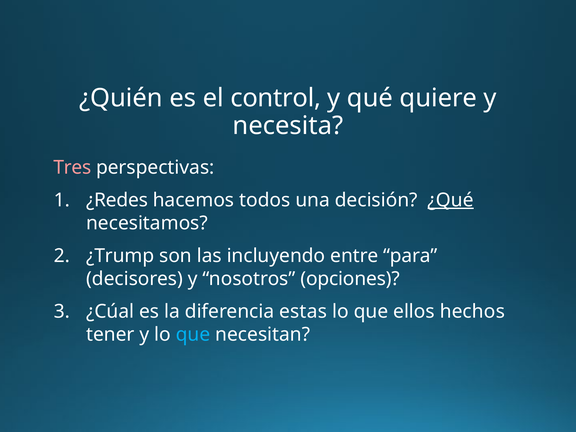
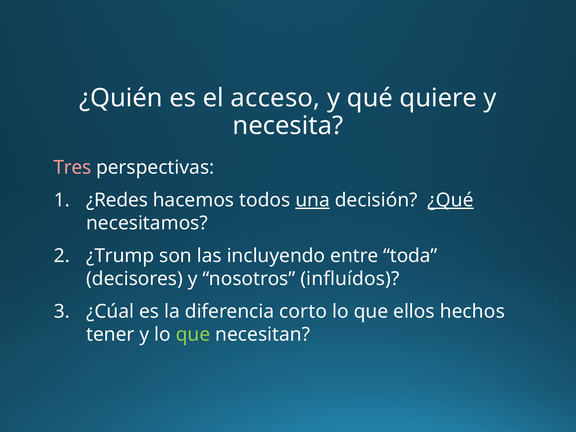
control: control -> acceso
una underline: none -> present
para: para -> toda
opciones: opciones -> influídos
estas: estas -> corto
que at (193, 334) colour: light blue -> light green
